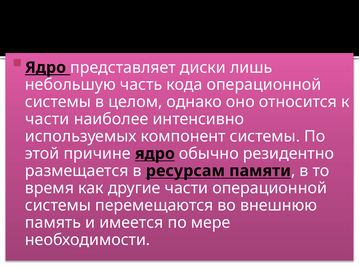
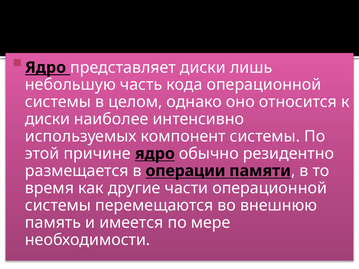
части at (47, 119): части -> диски
ресурсам: ресурсам -> операции
